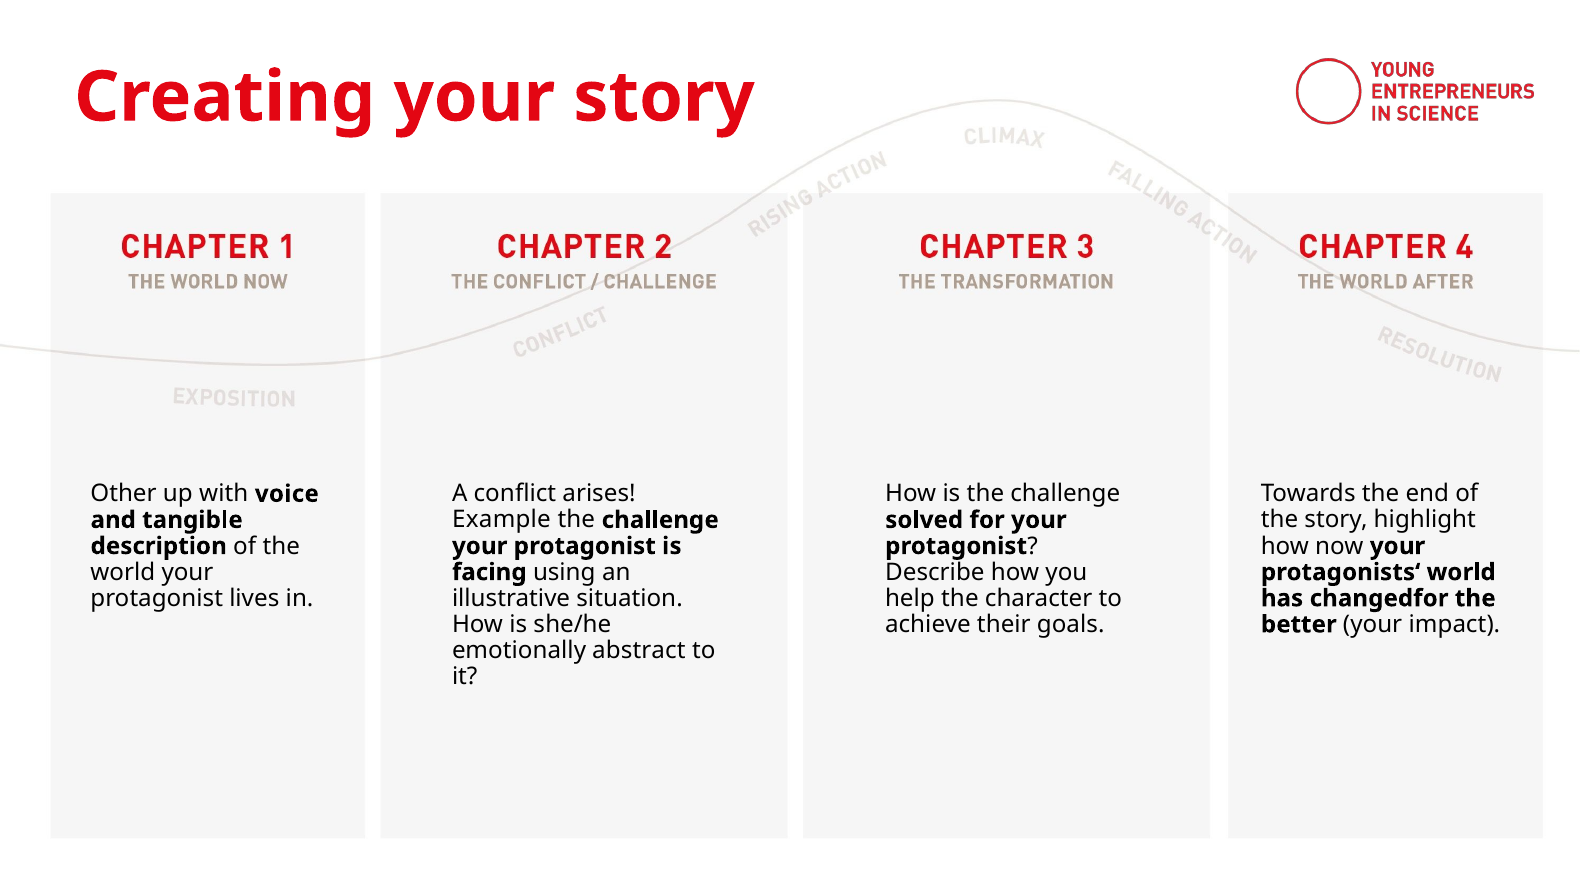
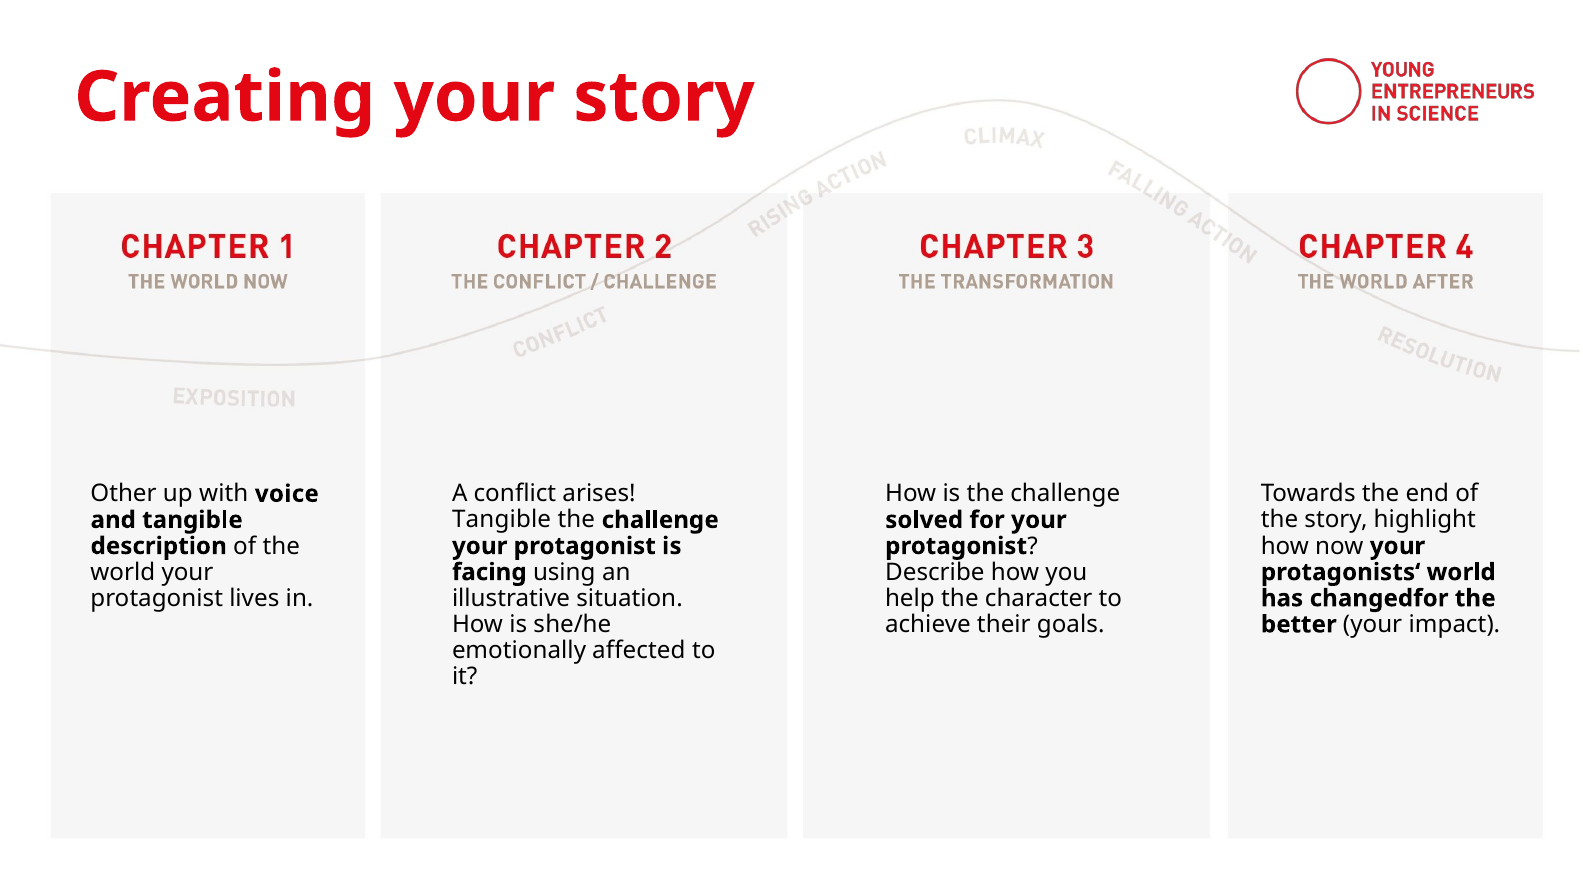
Example at (502, 520): Example -> Tangible
abstract: abstract -> affected
